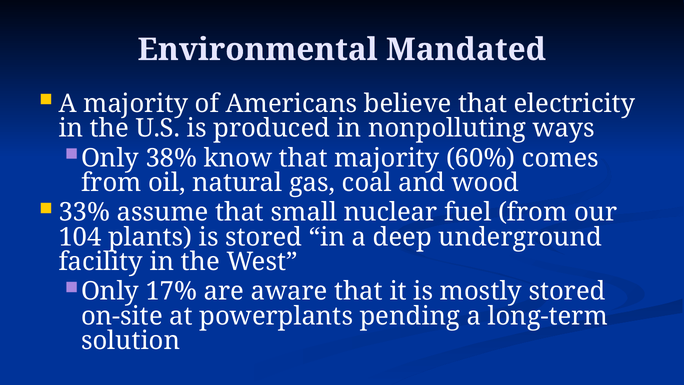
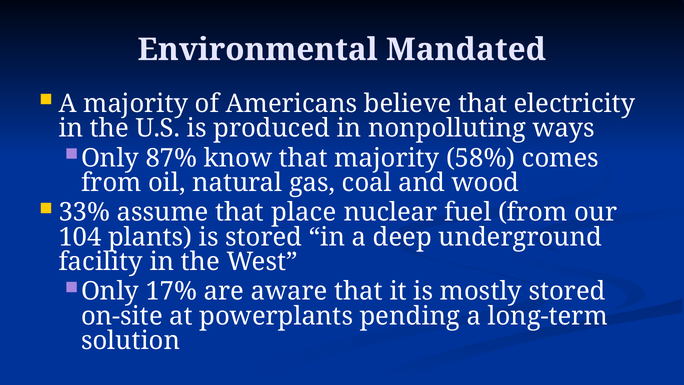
38%: 38% -> 87%
60%: 60% -> 58%
small: small -> place
